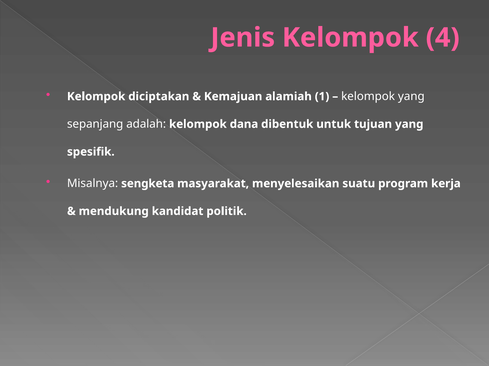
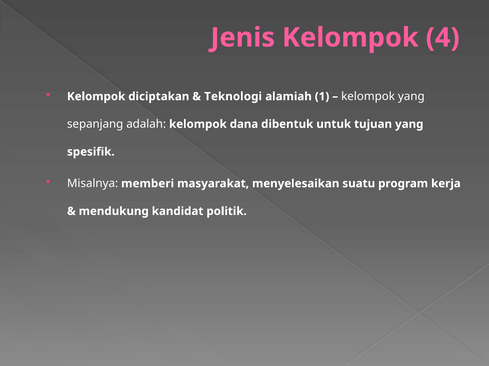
Kemajuan: Kemajuan -> Teknologi
sengketa: sengketa -> memberi
